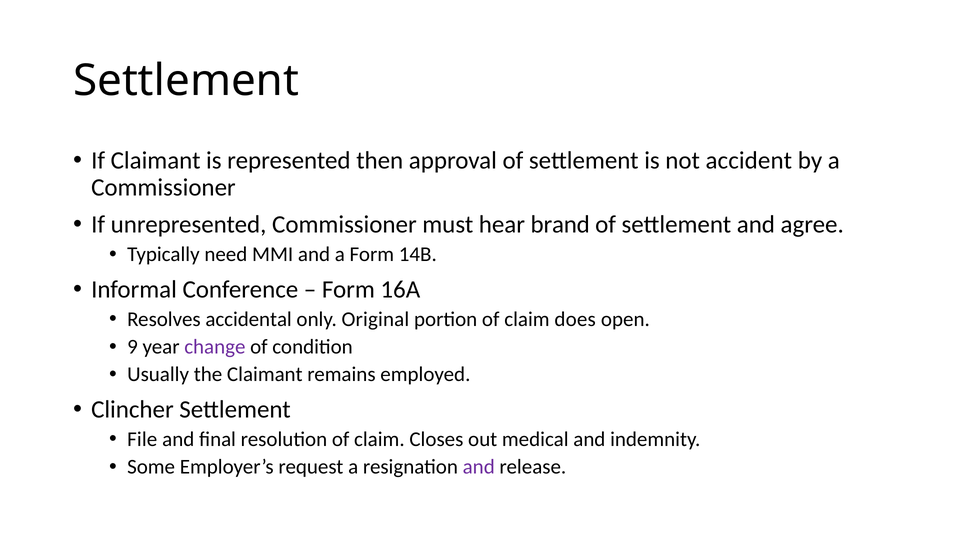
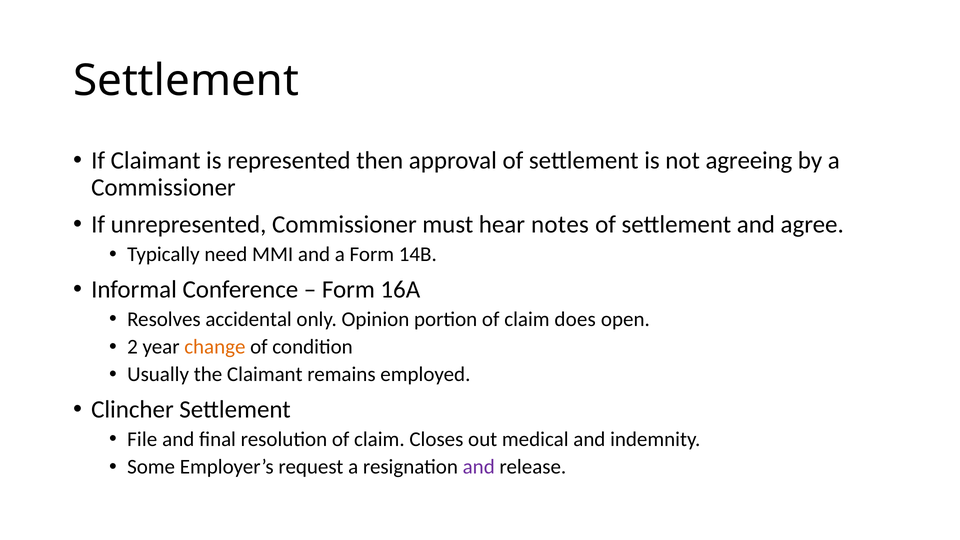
accident: accident -> agreeing
brand: brand -> notes
Original: Original -> Opinion
9: 9 -> 2
change colour: purple -> orange
